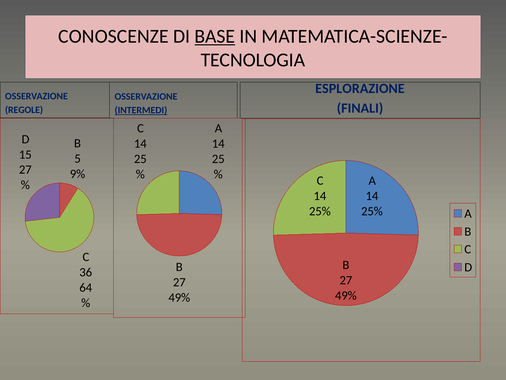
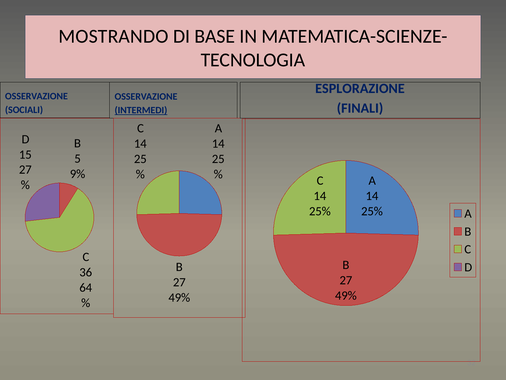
CONOSCENZE: CONOSCENZE -> MOSTRANDO
BASE underline: present -> none
REGOLE: REGOLE -> SOCIALI
